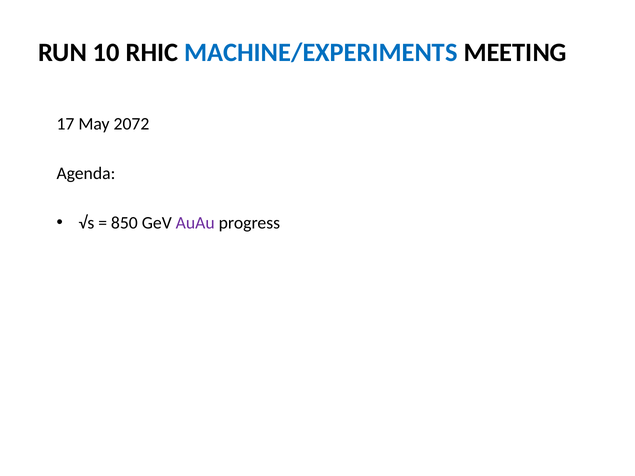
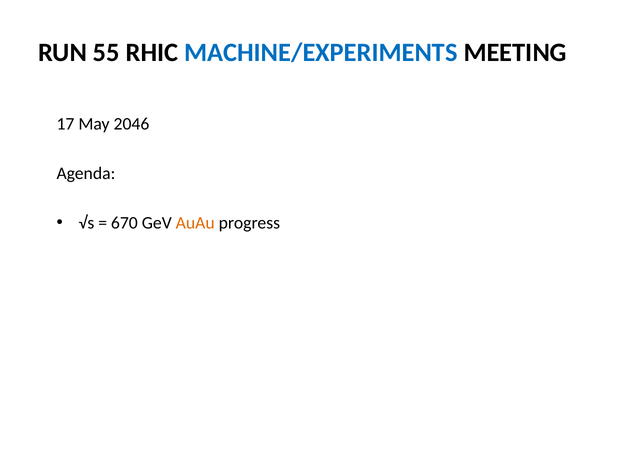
10: 10 -> 55
2072: 2072 -> 2046
850: 850 -> 670
AuAu colour: purple -> orange
